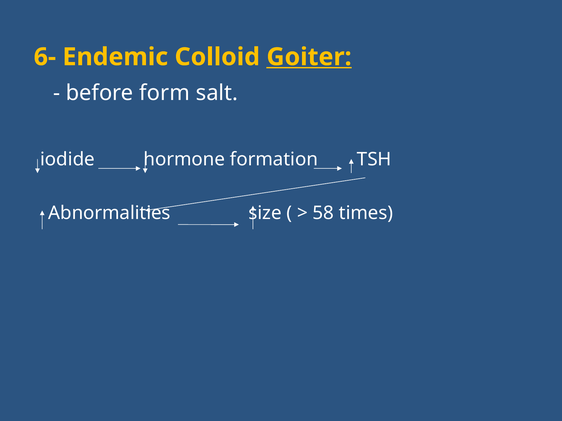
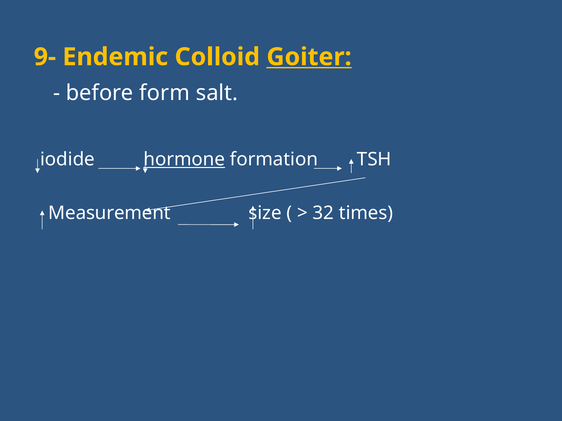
6-: 6- -> 9-
hormone underline: none -> present
Abnormalities: Abnormalities -> Measurement
58: 58 -> 32
